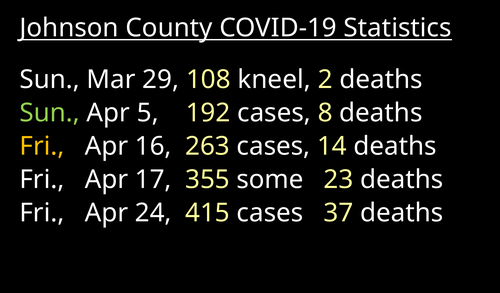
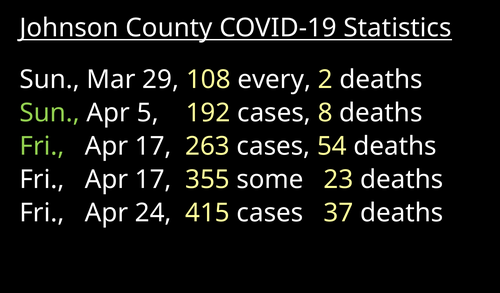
kneel: kneel -> every
Fri at (42, 146) colour: yellow -> light green
16 at (153, 146): 16 -> 17
14: 14 -> 54
